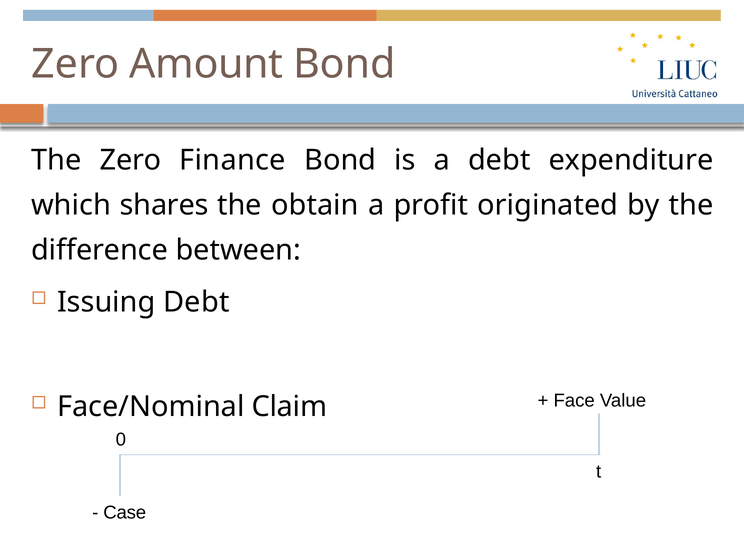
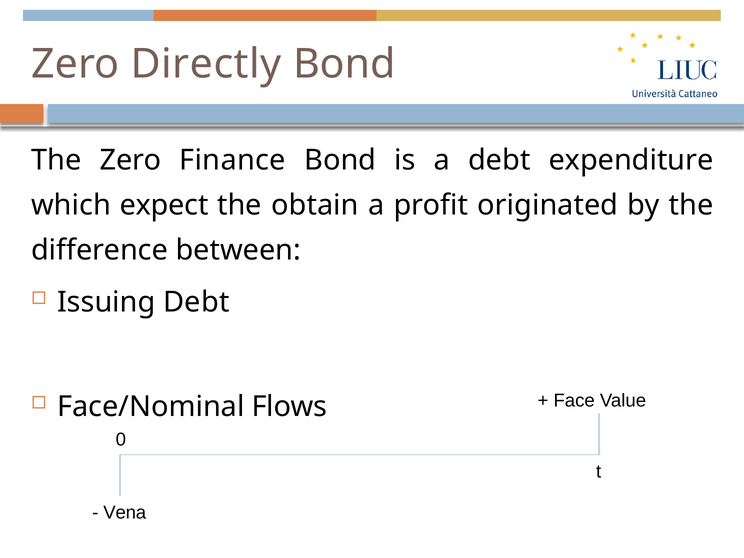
Amount: Amount -> Directly
shares: shares -> expect
Claim: Claim -> Flows
Case: Case -> Vena
